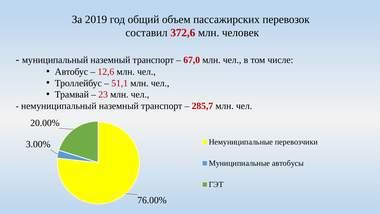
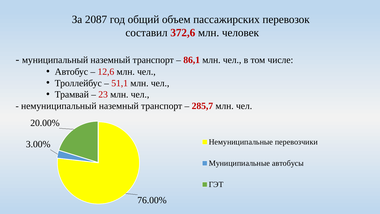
2019: 2019 -> 2087
67,0: 67,0 -> 86,1
